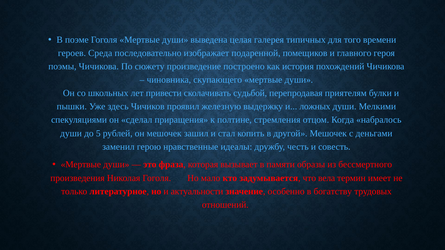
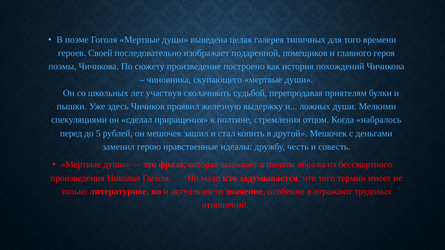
Среда: Среда -> Своей
привести: привести -> участвуя
души at (71, 133): души -> перед
что вела: вела -> того
богатству: богатству -> отражают
